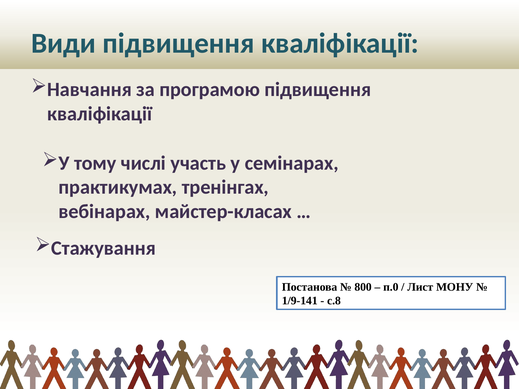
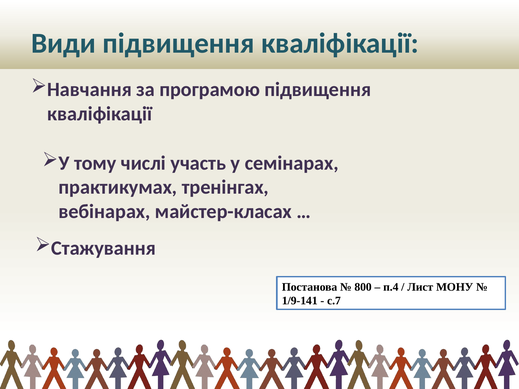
п.0: п.0 -> п.4
с.8: с.8 -> с.7
